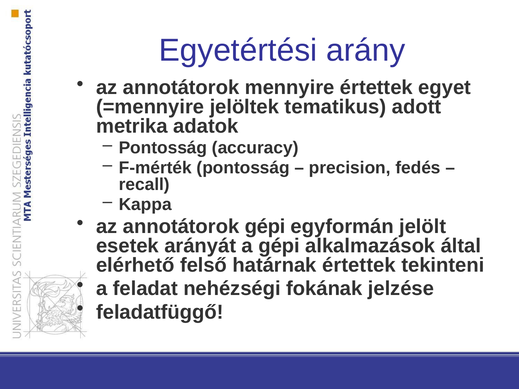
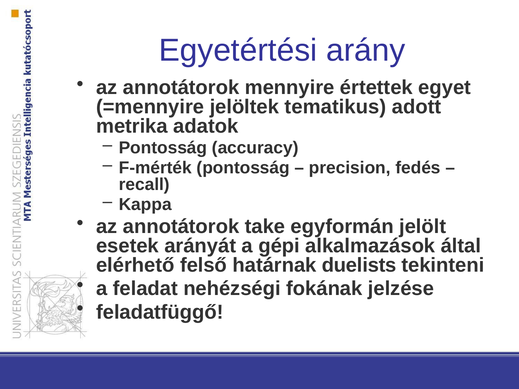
annotátorok gépi: gépi -> take
határnak értettek: értettek -> duelists
